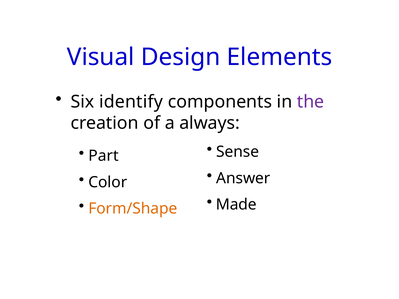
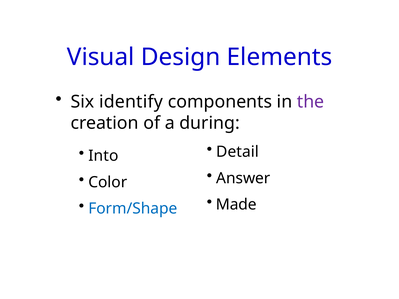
always: always -> during
Sense: Sense -> Detail
Part: Part -> Into
Form/Shape colour: orange -> blue
